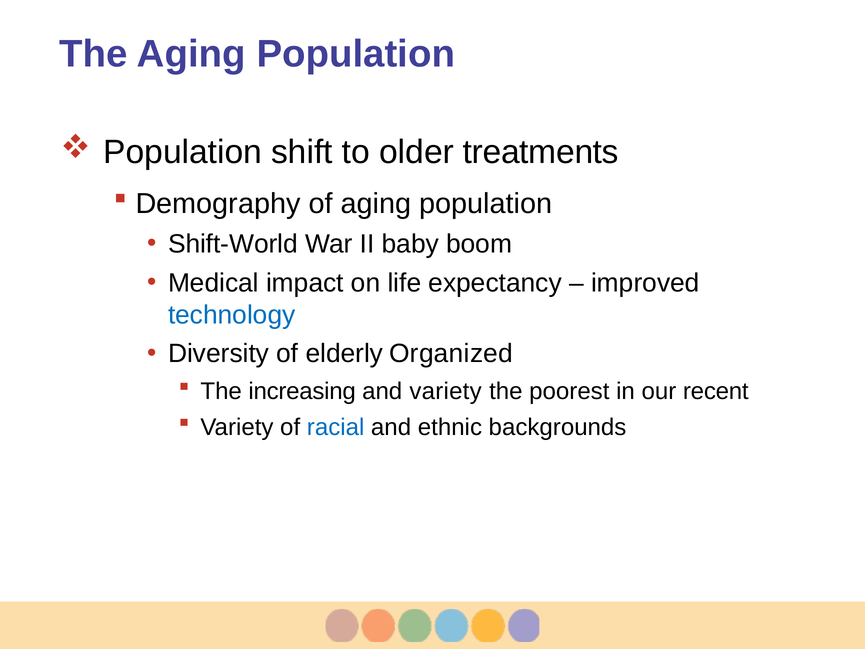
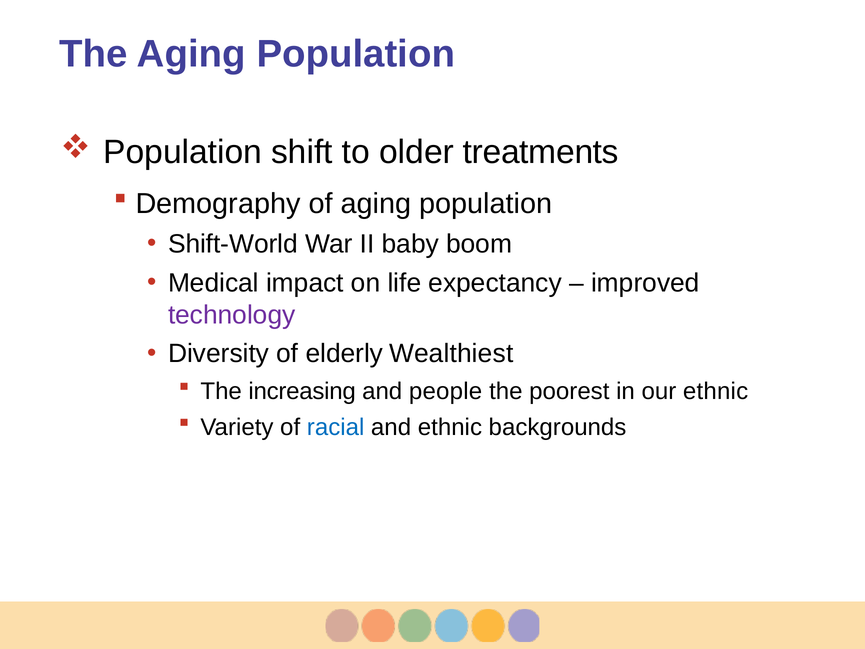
technology colour: blue -> purple
Organized: Organized -> Wealthiest
and variety: variety -> people
our recent: recent -> ethnic
